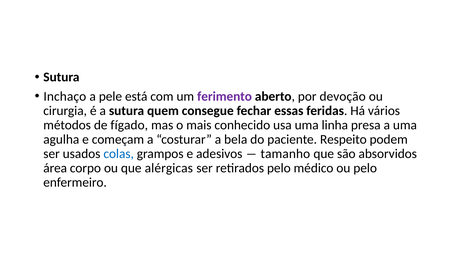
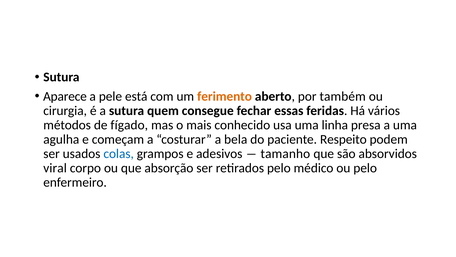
Inchaço: Inchaço -> Aparece
ferimento colour: purple -> orange
devoção: devoção -> também
área: área -> viral
alérgicas: alérgicas -> absorção
